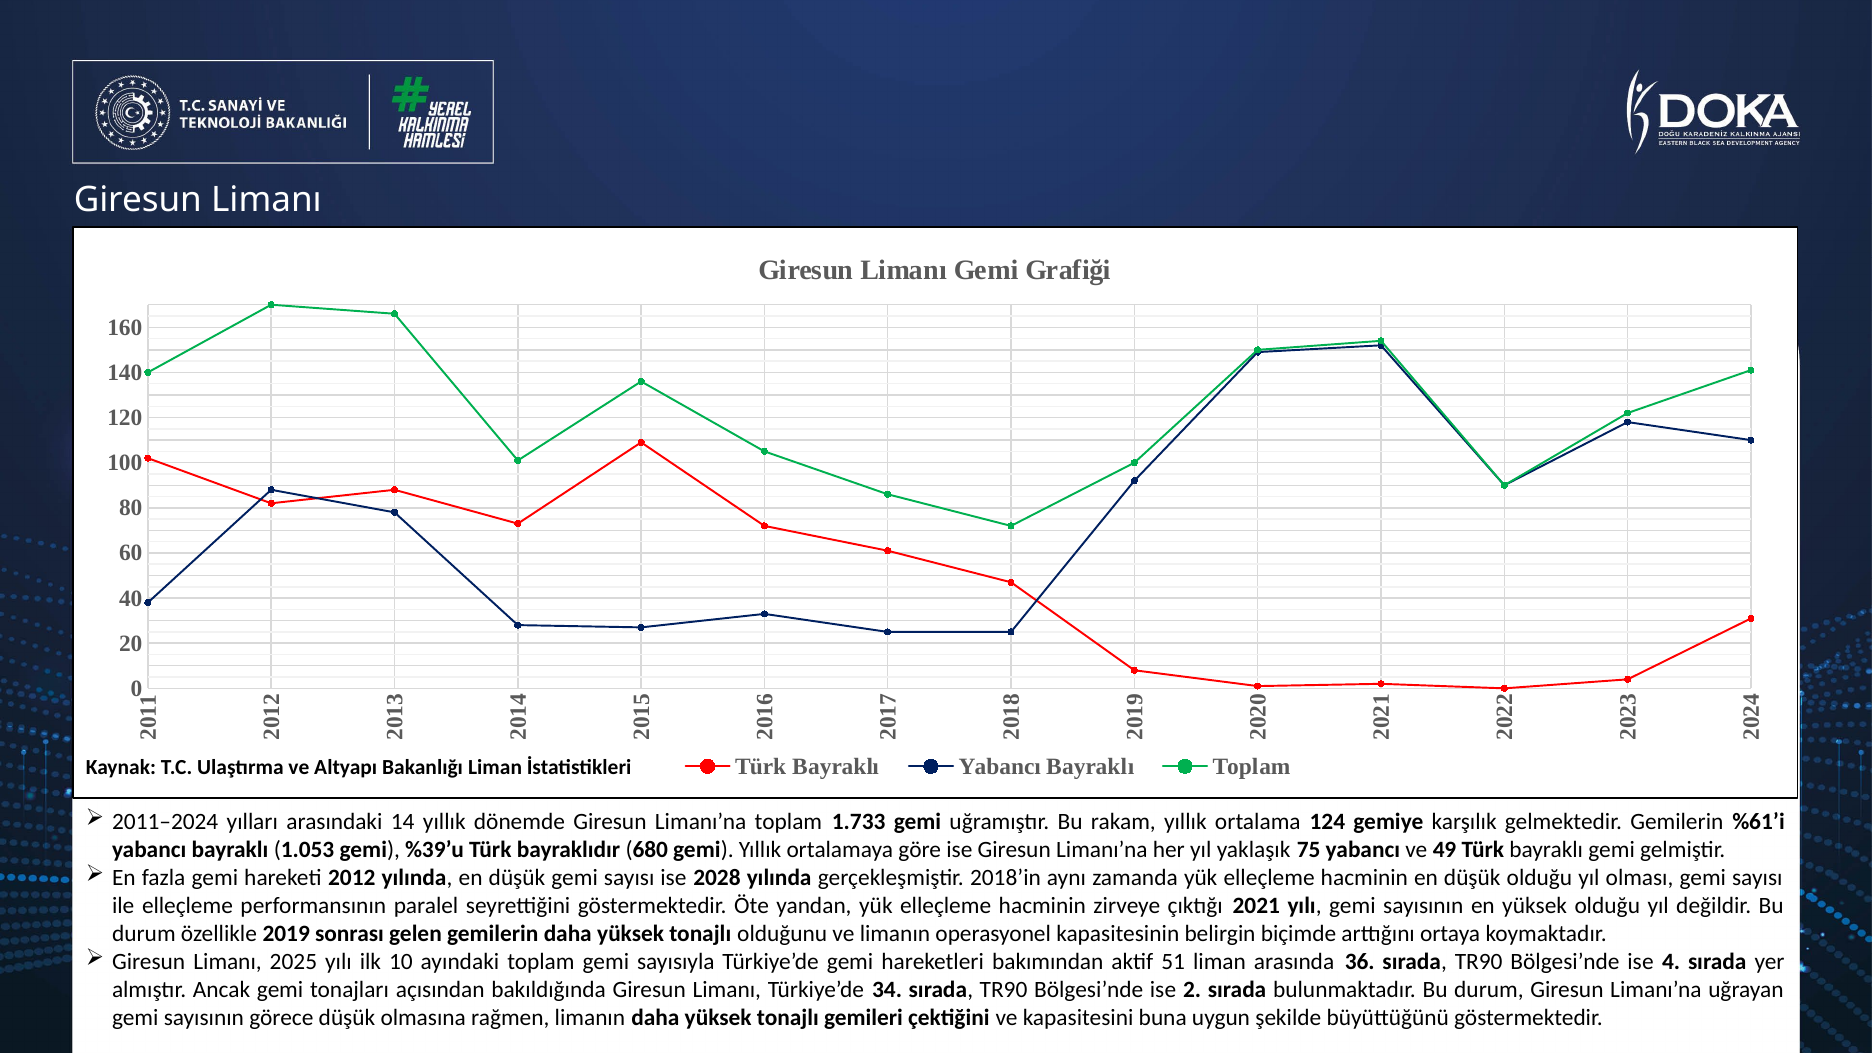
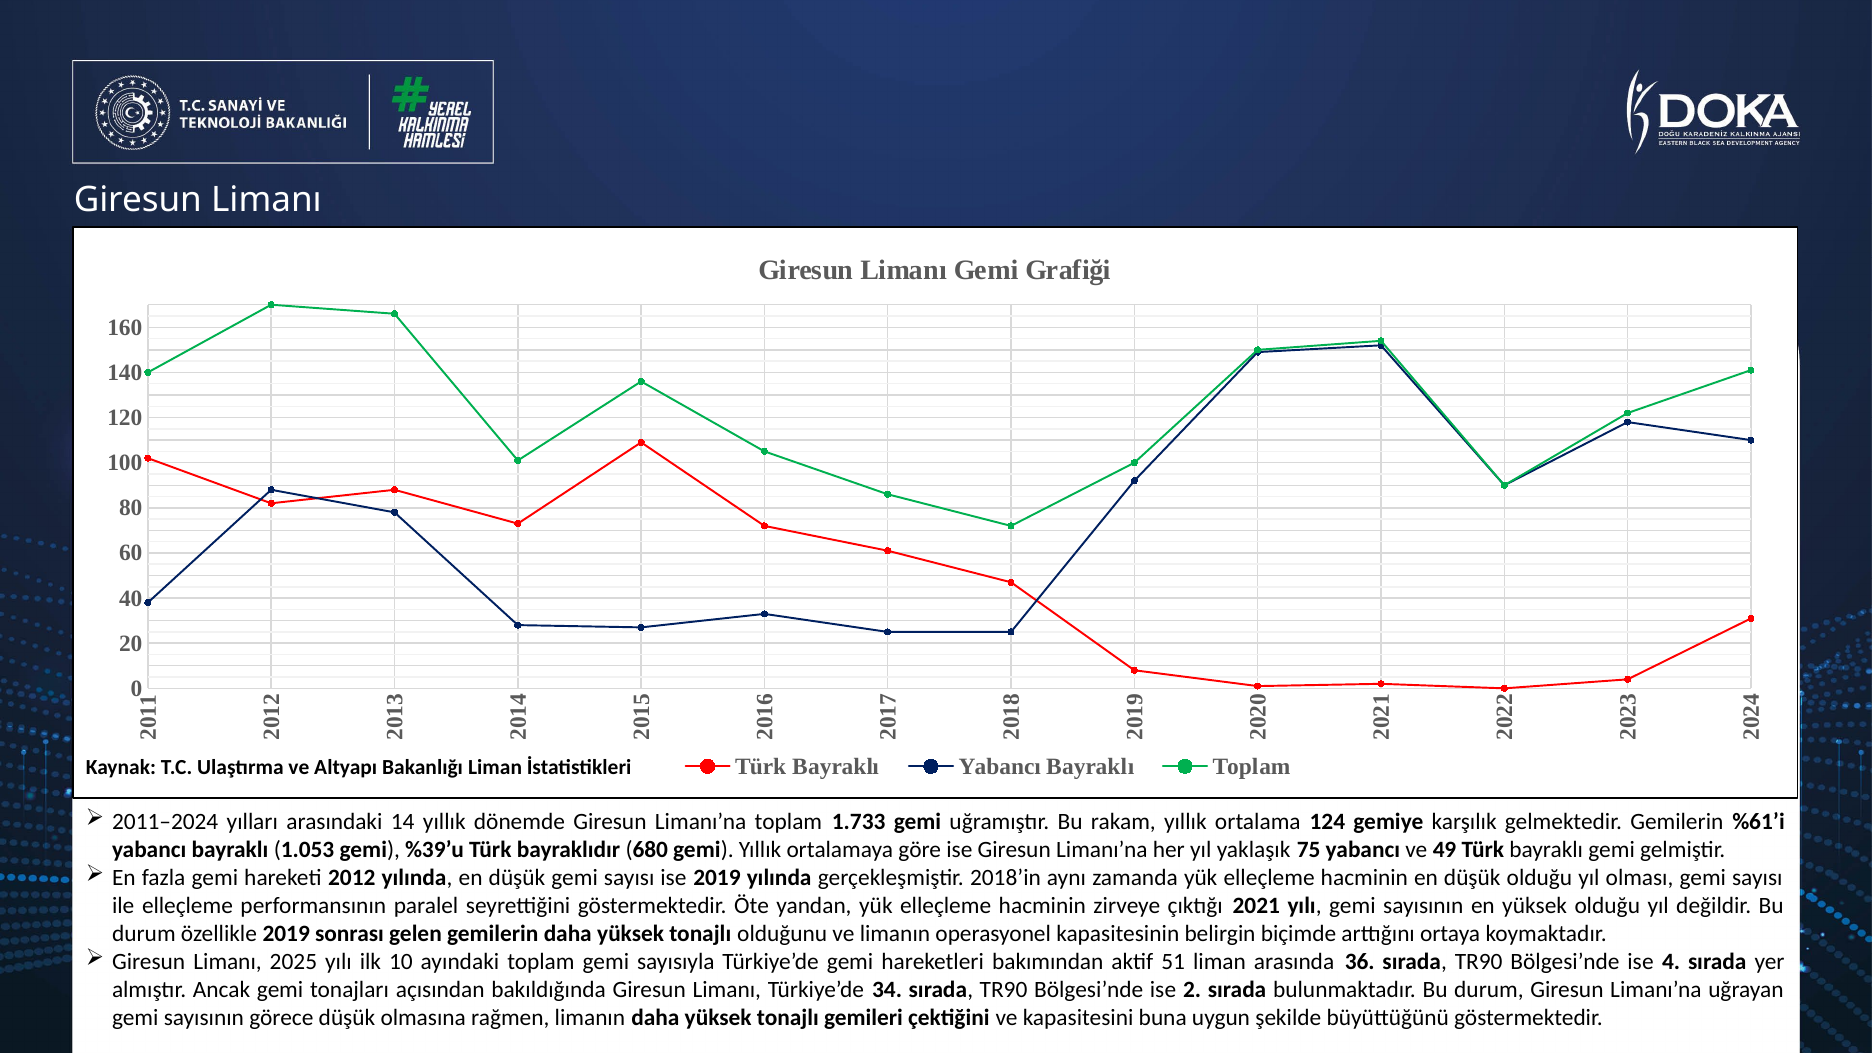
ise 2028: 2028 -> 2019
